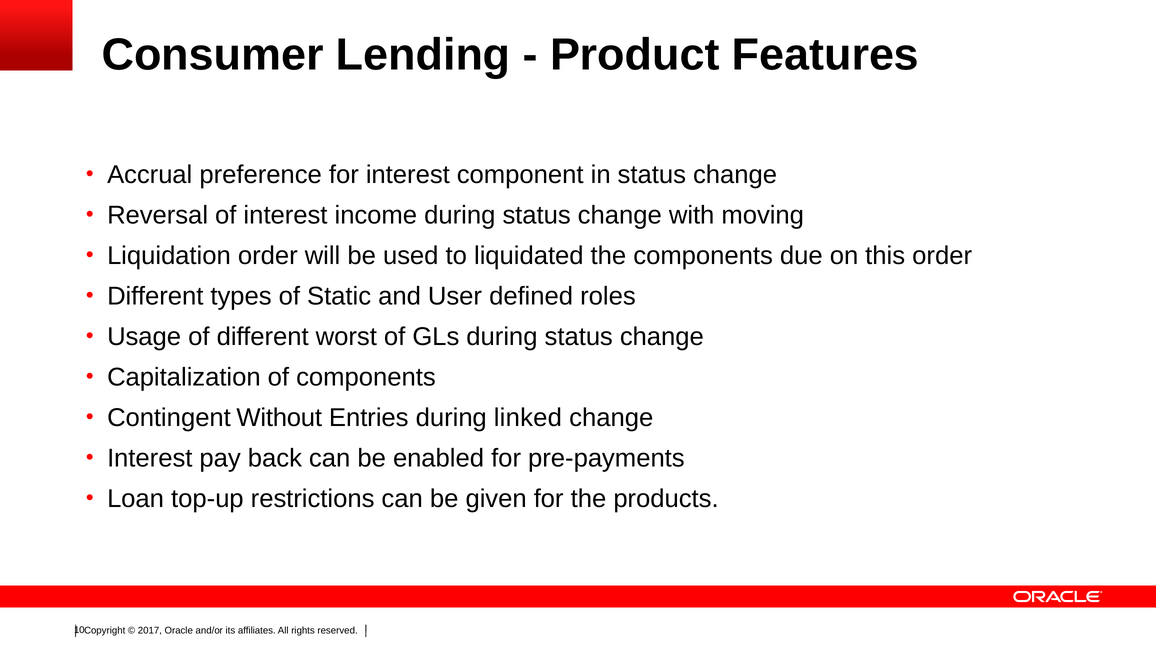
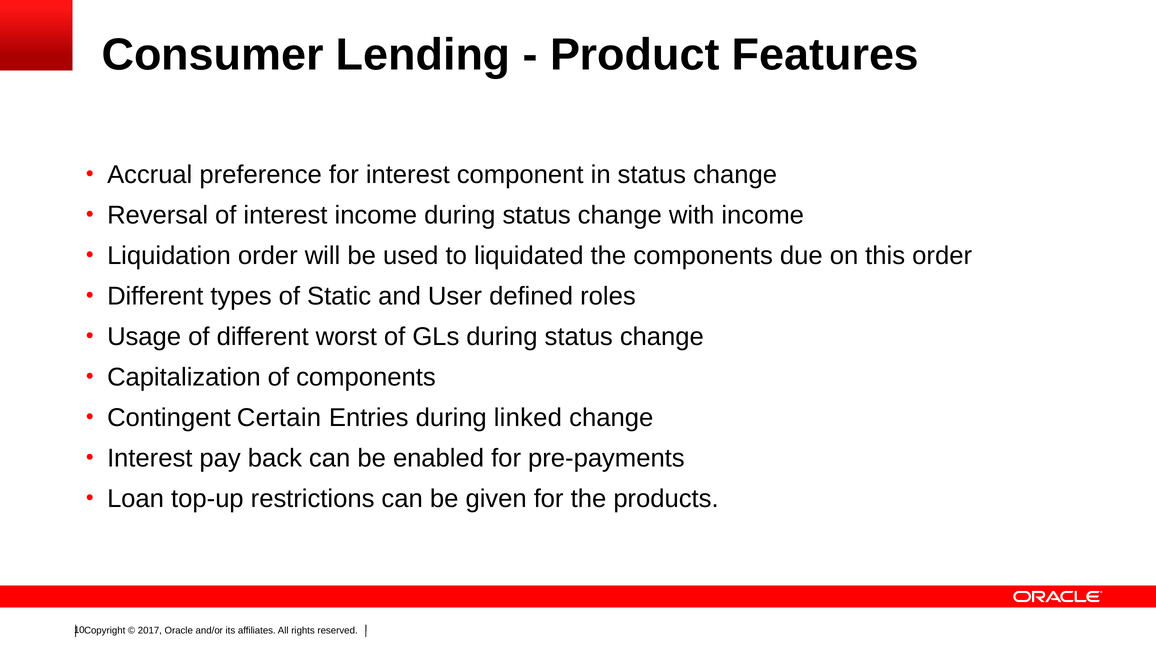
with moving: moving -> income
Without: Without -> Certain
